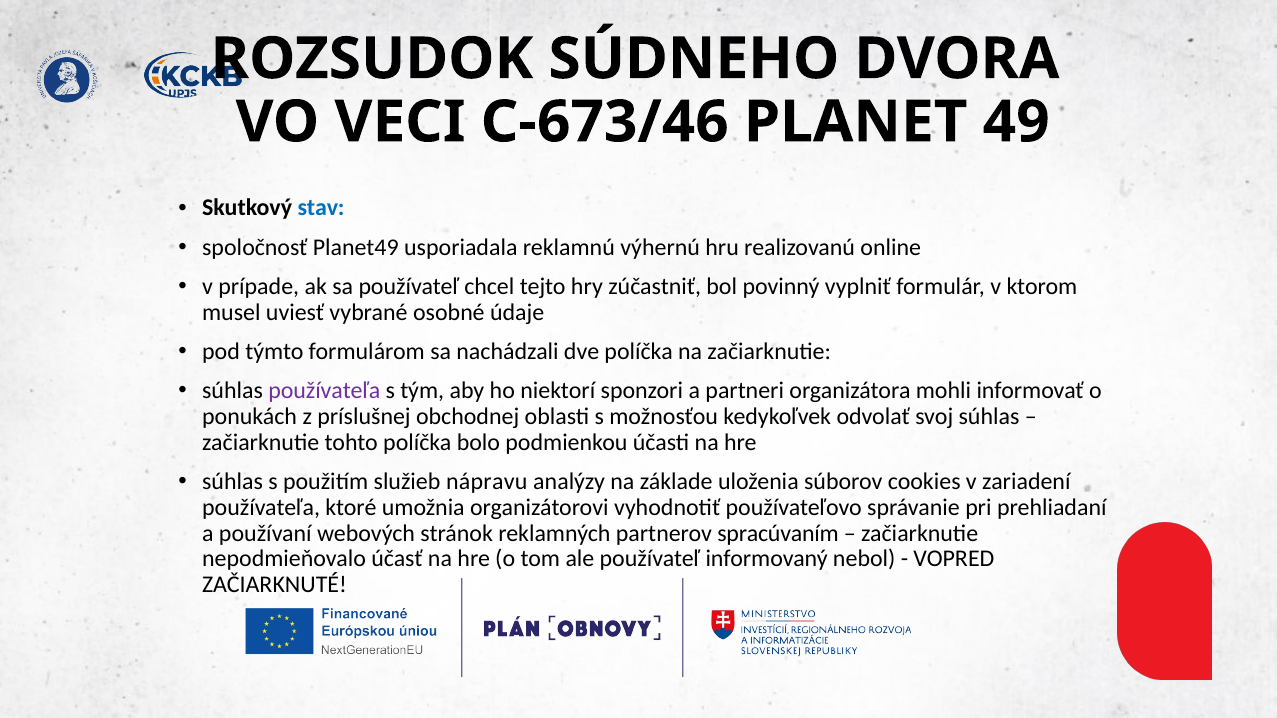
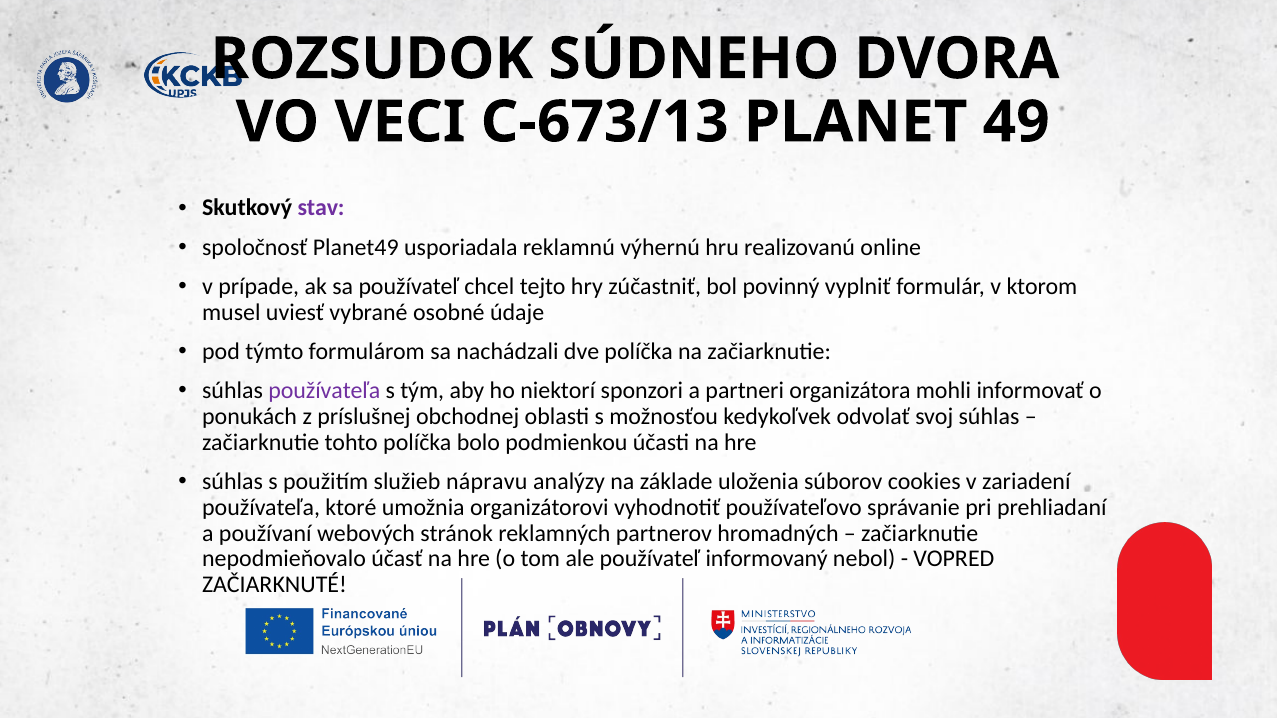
C-673/46: C-673/46 -> C-673/13
stav colour: blue -> purple
spracúvaním: spracúvaním -> hromadných
